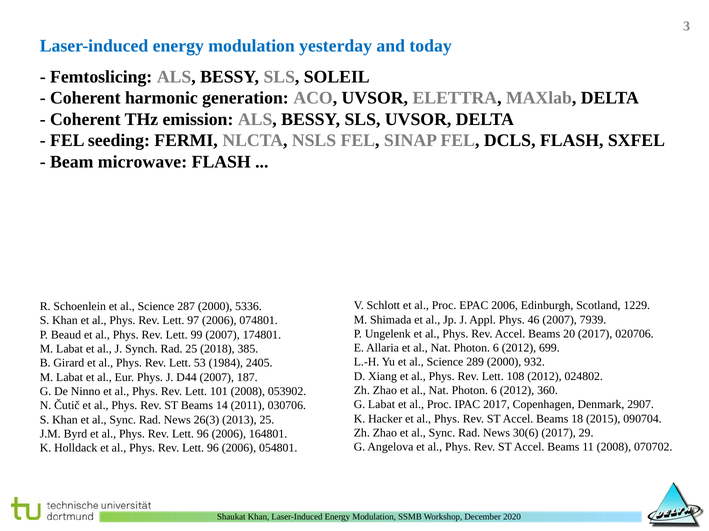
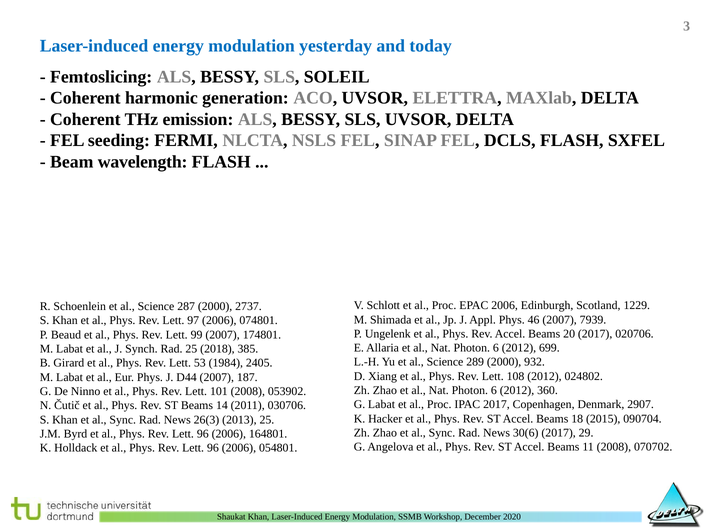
microwave: microwave -> wavelength
5336: 5336 -> 2737
